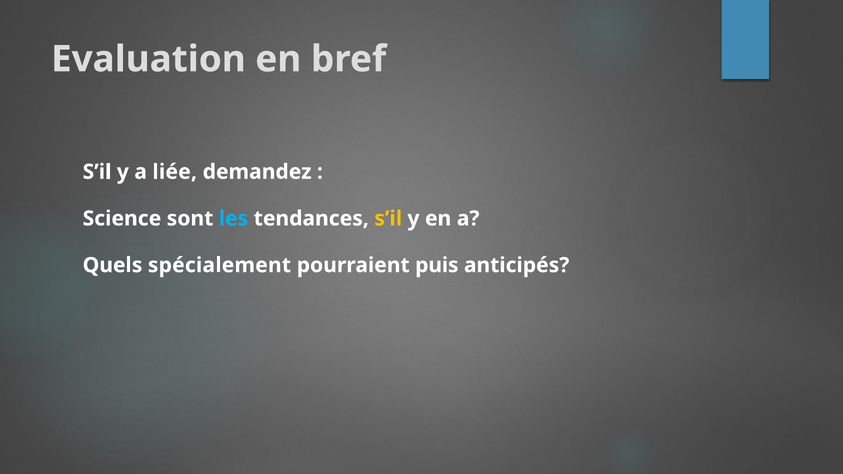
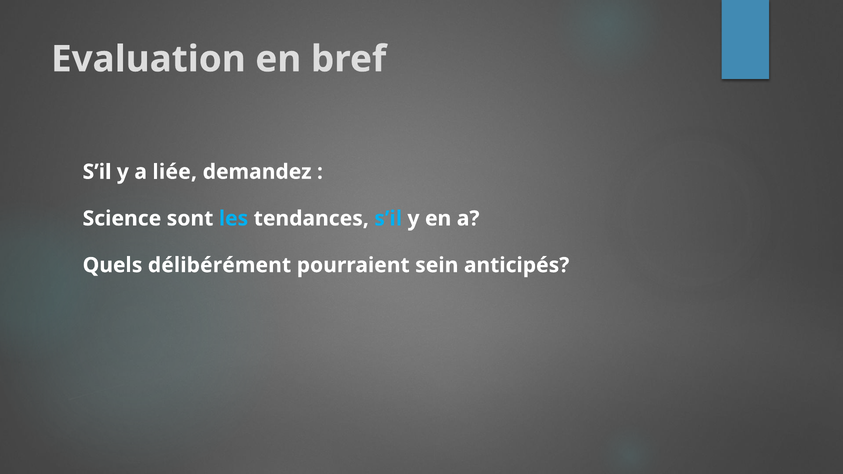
s’il at (388, 219) colour: yellow -> light blue
spécialement: spécialement -> délibérément
puis: puis -> sein
